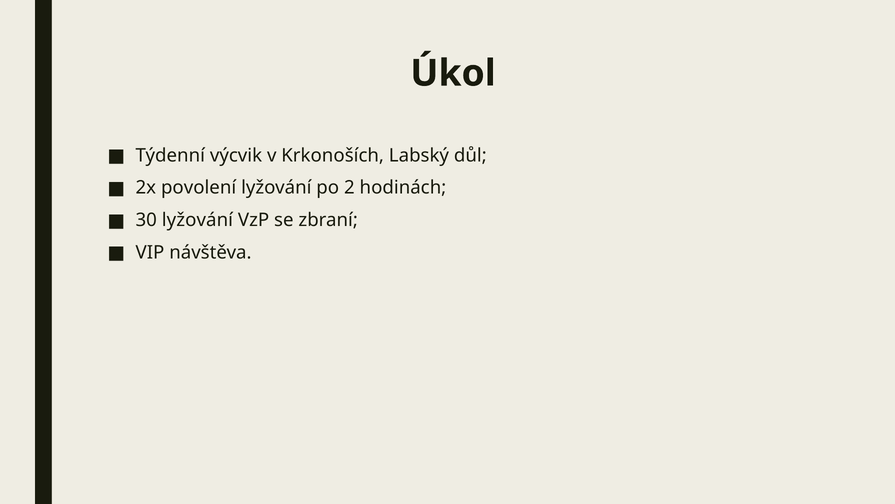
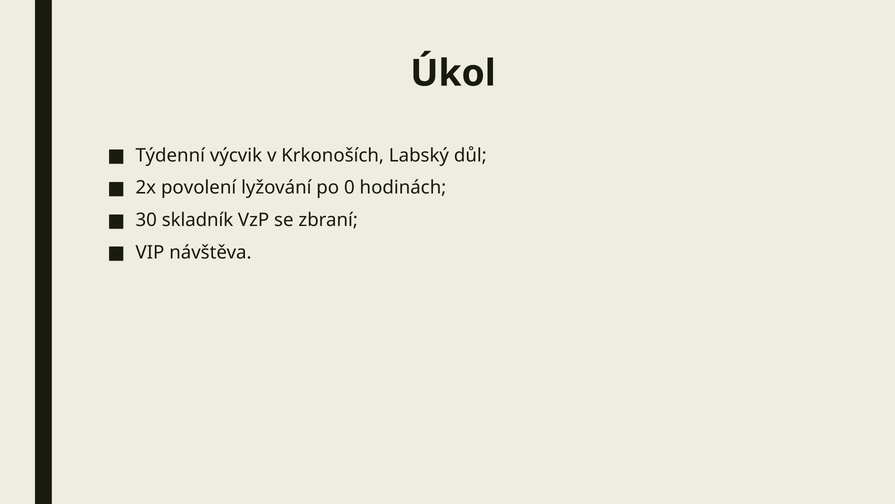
2: 2 -> 0
30 lyžování: lyžování -> skladník
